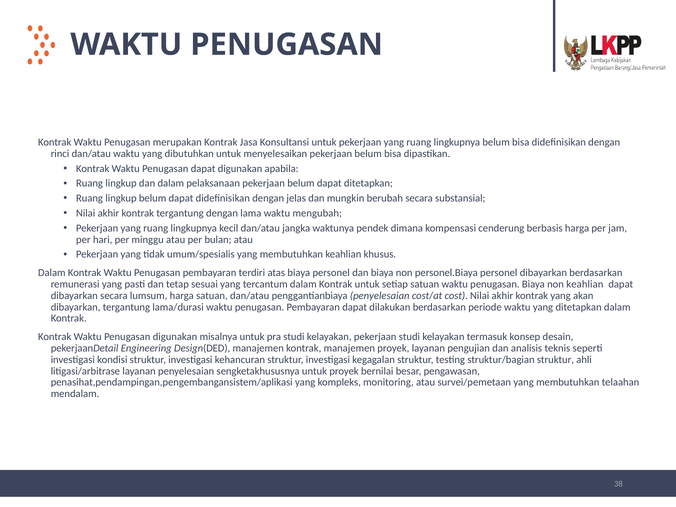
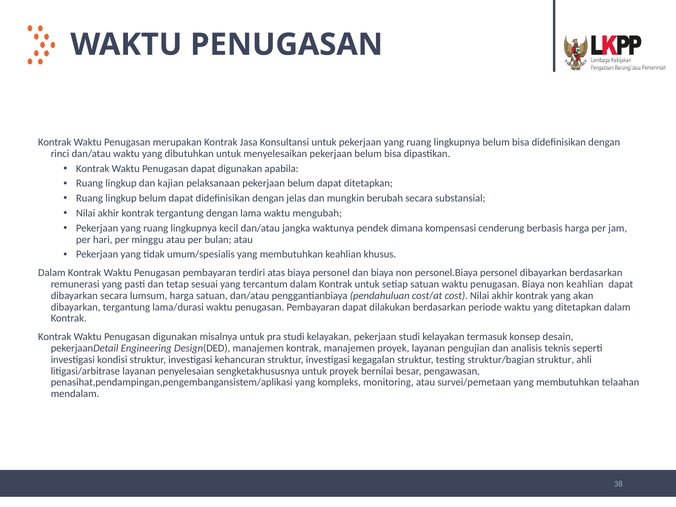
dan dalam: dalam -> kajian
penggantianbiaya penyelesaian: penyelesaian -> pendahuluan
